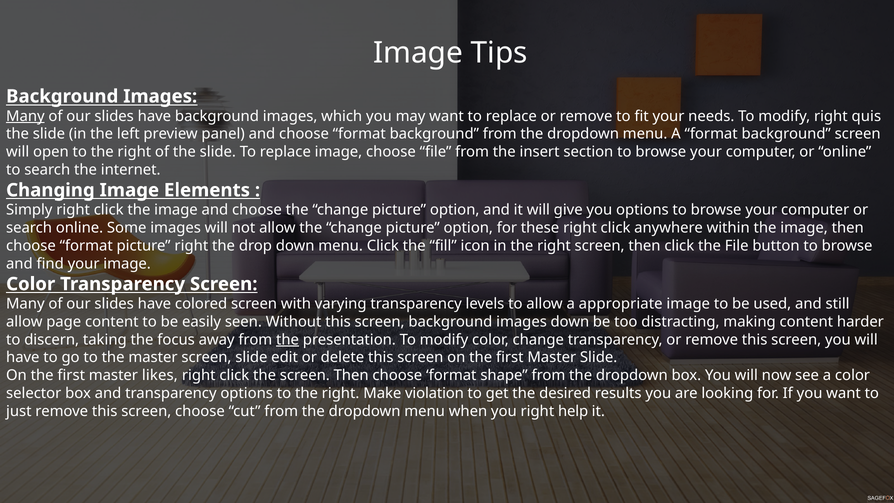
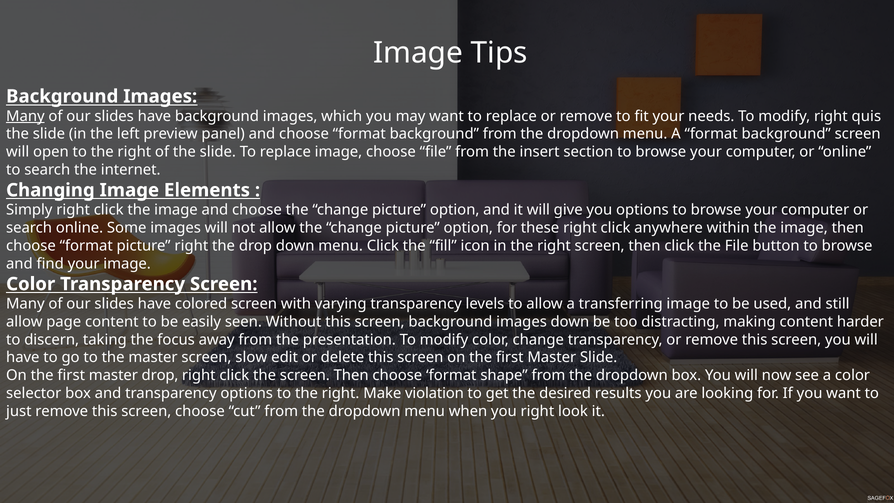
appropriate: appropriate -> transferring
the at (288, 340) underline: present -> none
screen slide: slide -> slow
master likes: likes -> drop
help: help -> look
